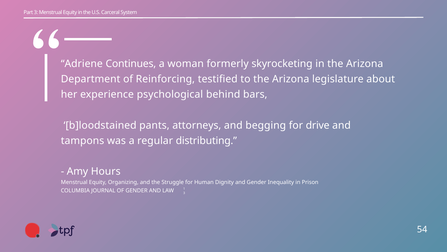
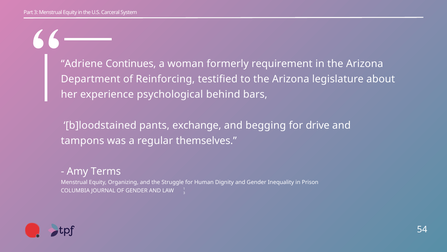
skyrocketing: skyrocketing -> requirement
attorneys: attorneys -> exchange
distributing: distributing -> themselves
Hours: Hours -> Terms
